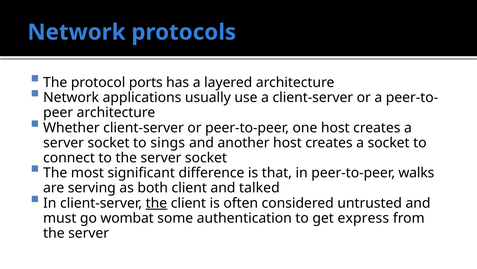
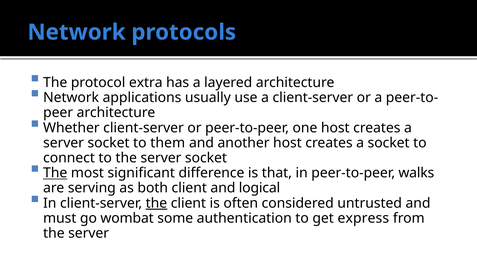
ports: ports -> extra
sings: sings -> them
The at (55, 173) underline: none -> present
talked: talked -> logical
